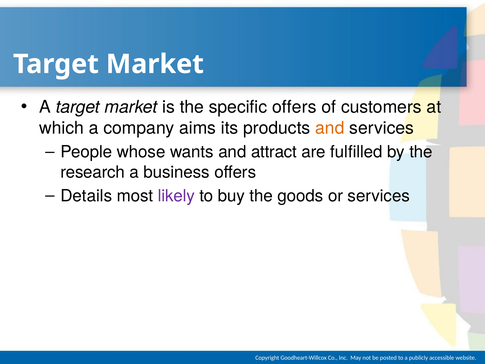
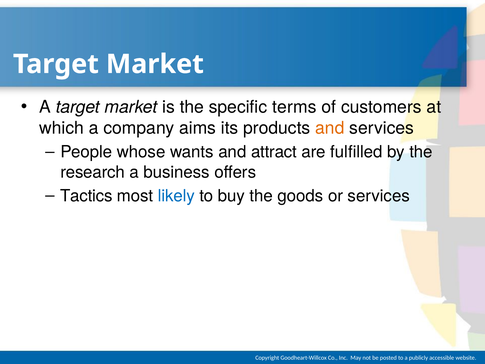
specific offers: offers -> terms
Details: Details -> Tactics
likely colour: purple -> blue
